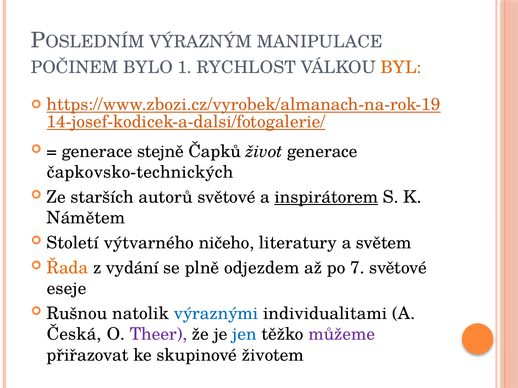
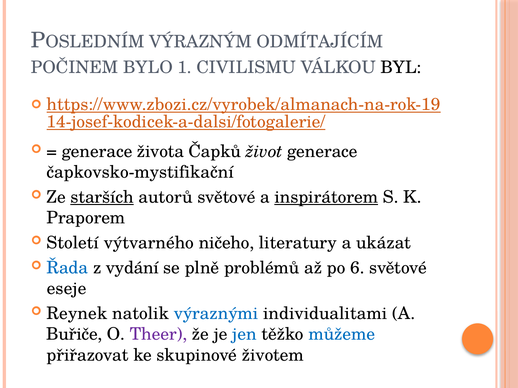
MANIPULACE: MANIPULACE -> ODMÍTAJÍCÍM
RYCHLOST: RYCHLOST -> CIVILISMU
BYL colour: orange -> black
stejně: stejně -> života
čapkovsko-technických: čapkovsko-technických -> čapkovsko-mystifikační
starších underline: none -> present
Námětem: Námětem -> Praporem
světem: světem -> ukázat
Řada colour: orange -> blue
odjezdem: odjezdem -> problémů
7: 7 -> 6
Rušnou: Rušnou -> Reynek
Česká: Česká -> Buřiče
můžeme colour: purple -> blue
